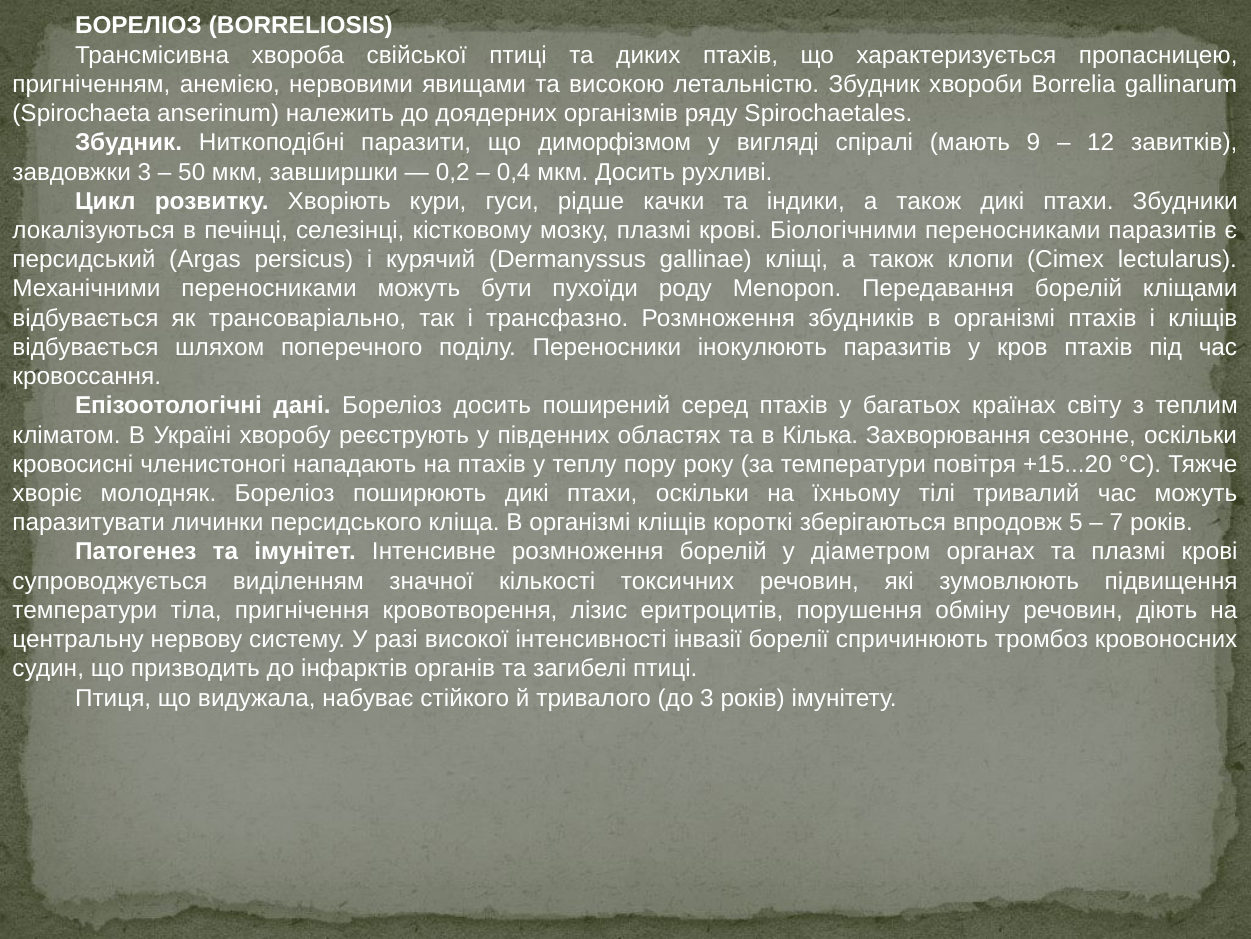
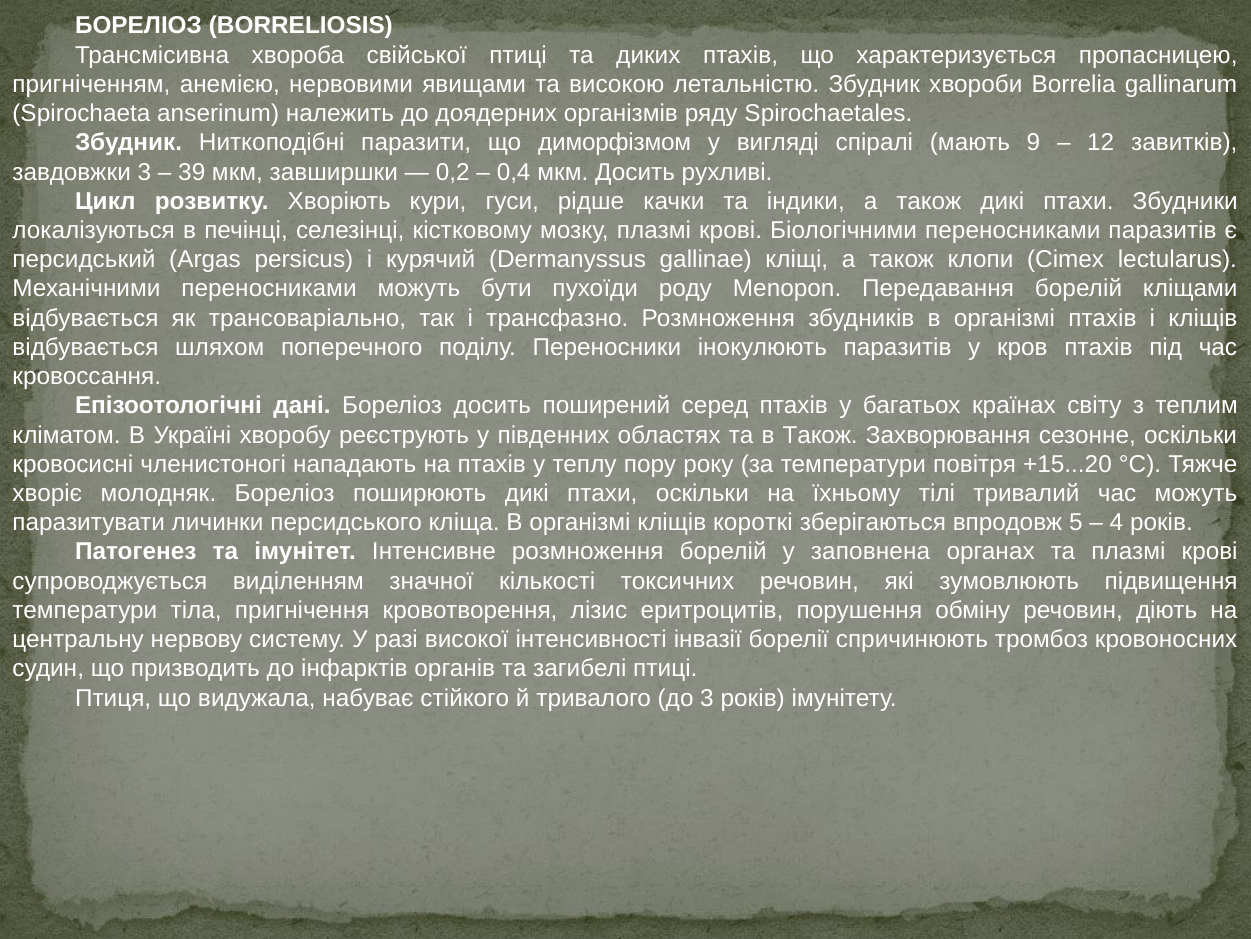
50: 50 -> 39
в Кілька: Кілька -> Також
7: 7 -> 4
діаметром: діаметром -> заповнена
